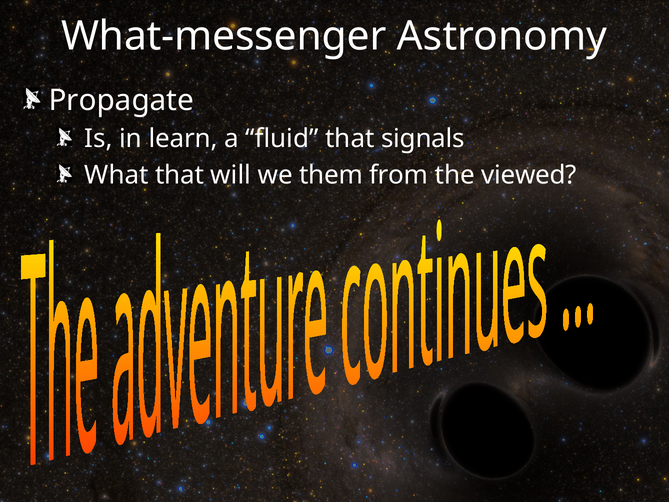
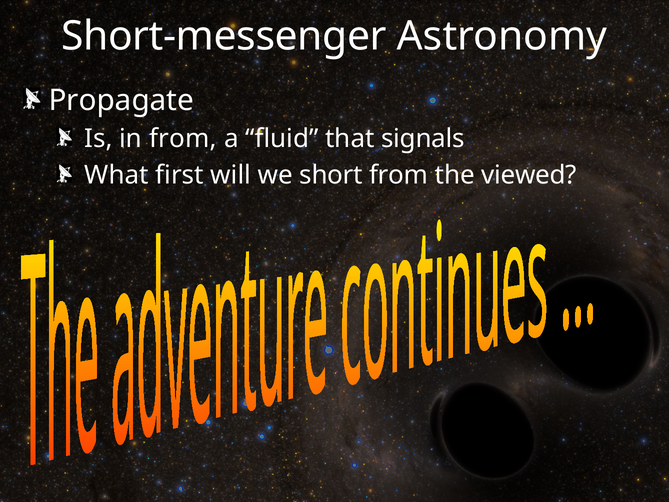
What-messenger: What-messenger -> Short-messenger
in learn: learn -> from
What that: that -> first
them: them -> short
